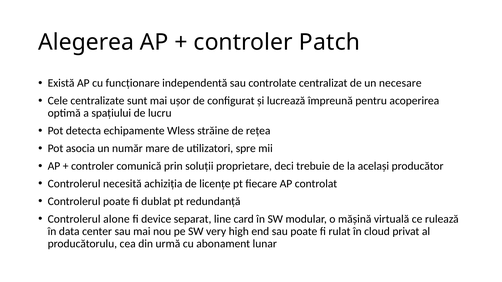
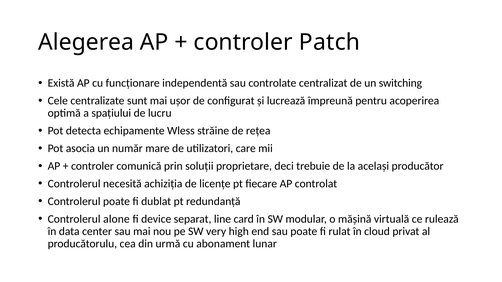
necesare: necesare -> switching
spre: spre -> care
